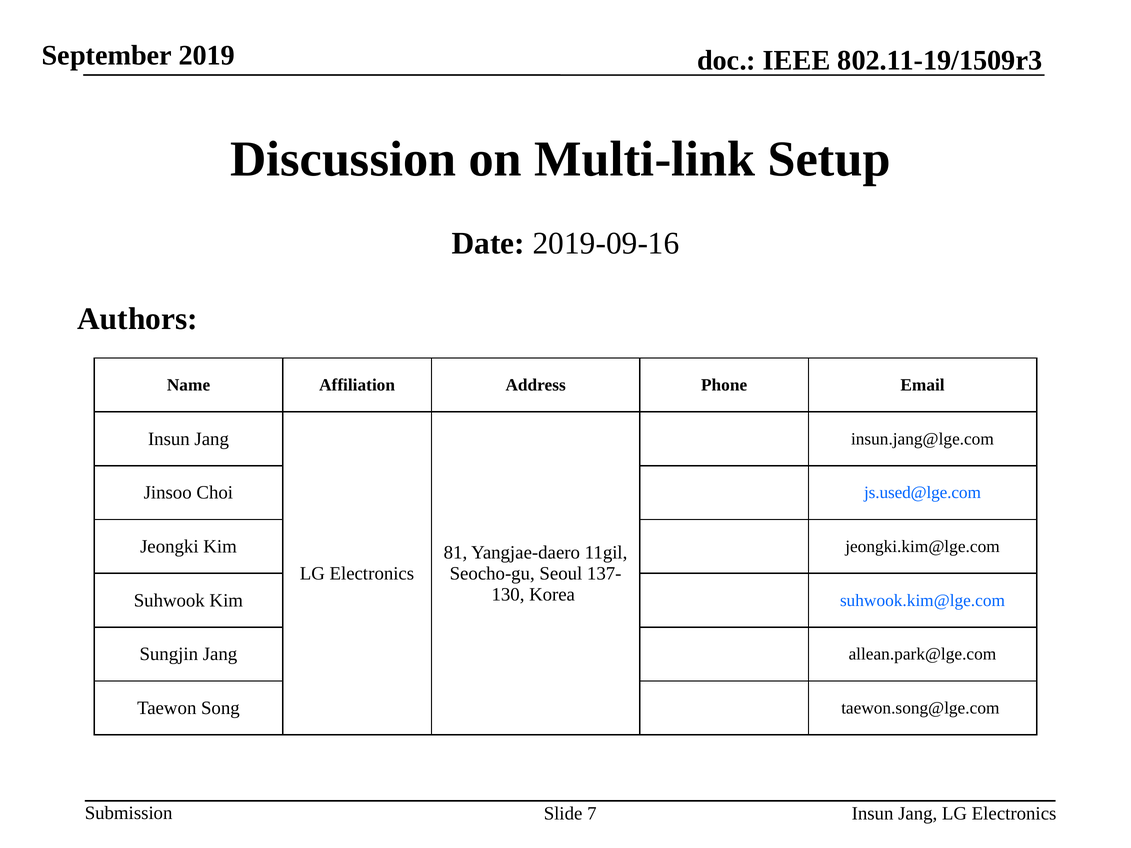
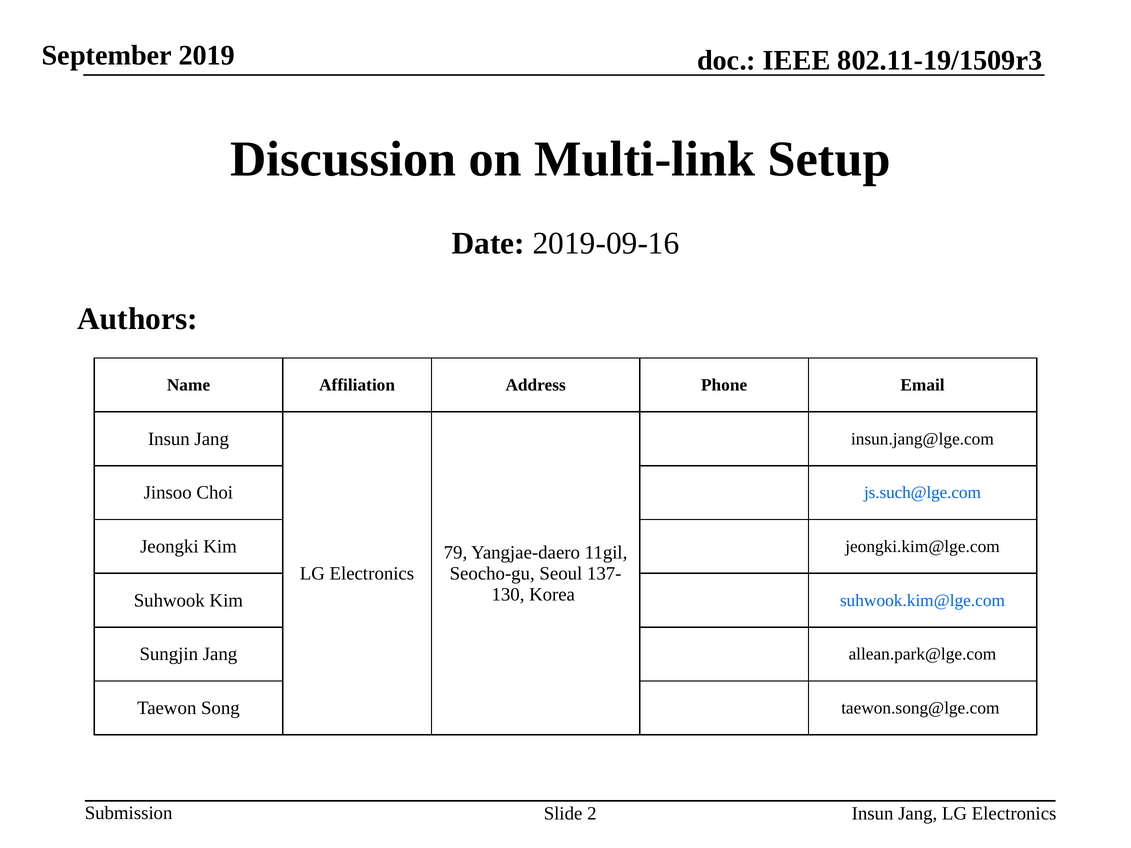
js.used@lge.com: js.used@lge.com -> js.such@lge.com
81: 81 -> 79
7: 7 -> 2
